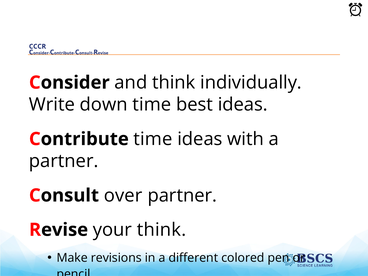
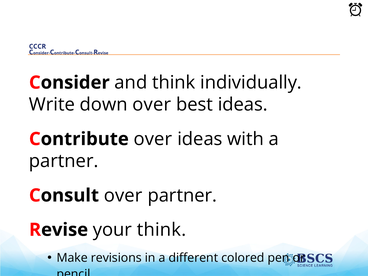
down time: time -> over
Contribute time: time -> over
